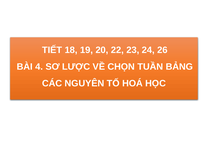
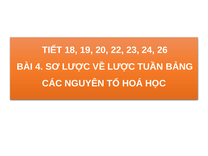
VỀ CHỌN: CHỌN -> LƯỢC
